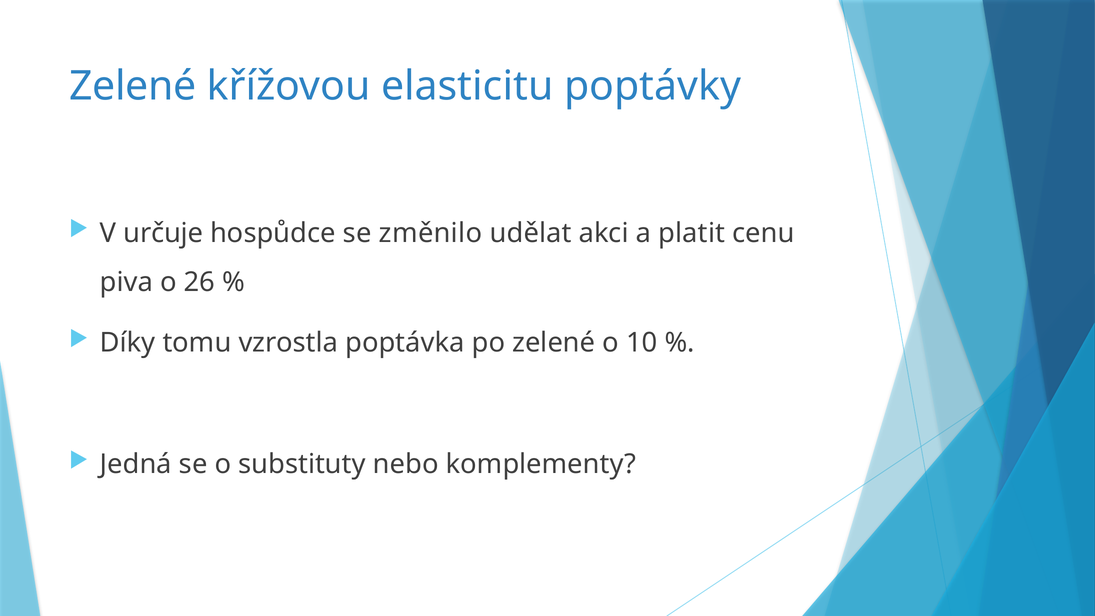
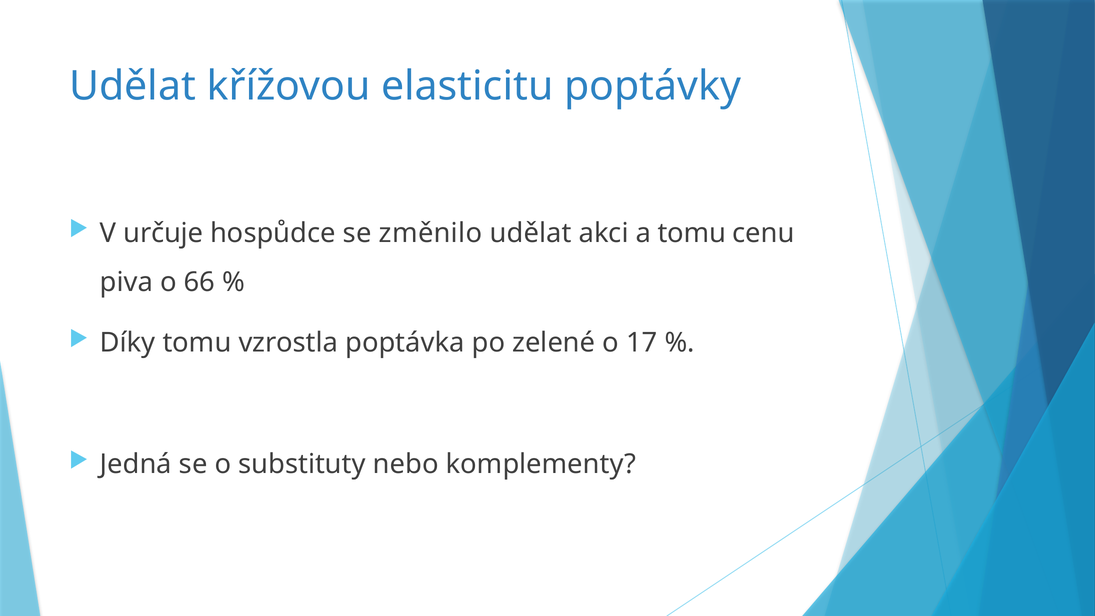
Zelené at (133, 86): Zelené -> Udělat
a platit: platit -> tomu
26: 26 -> 66
10: 10 -> 17
